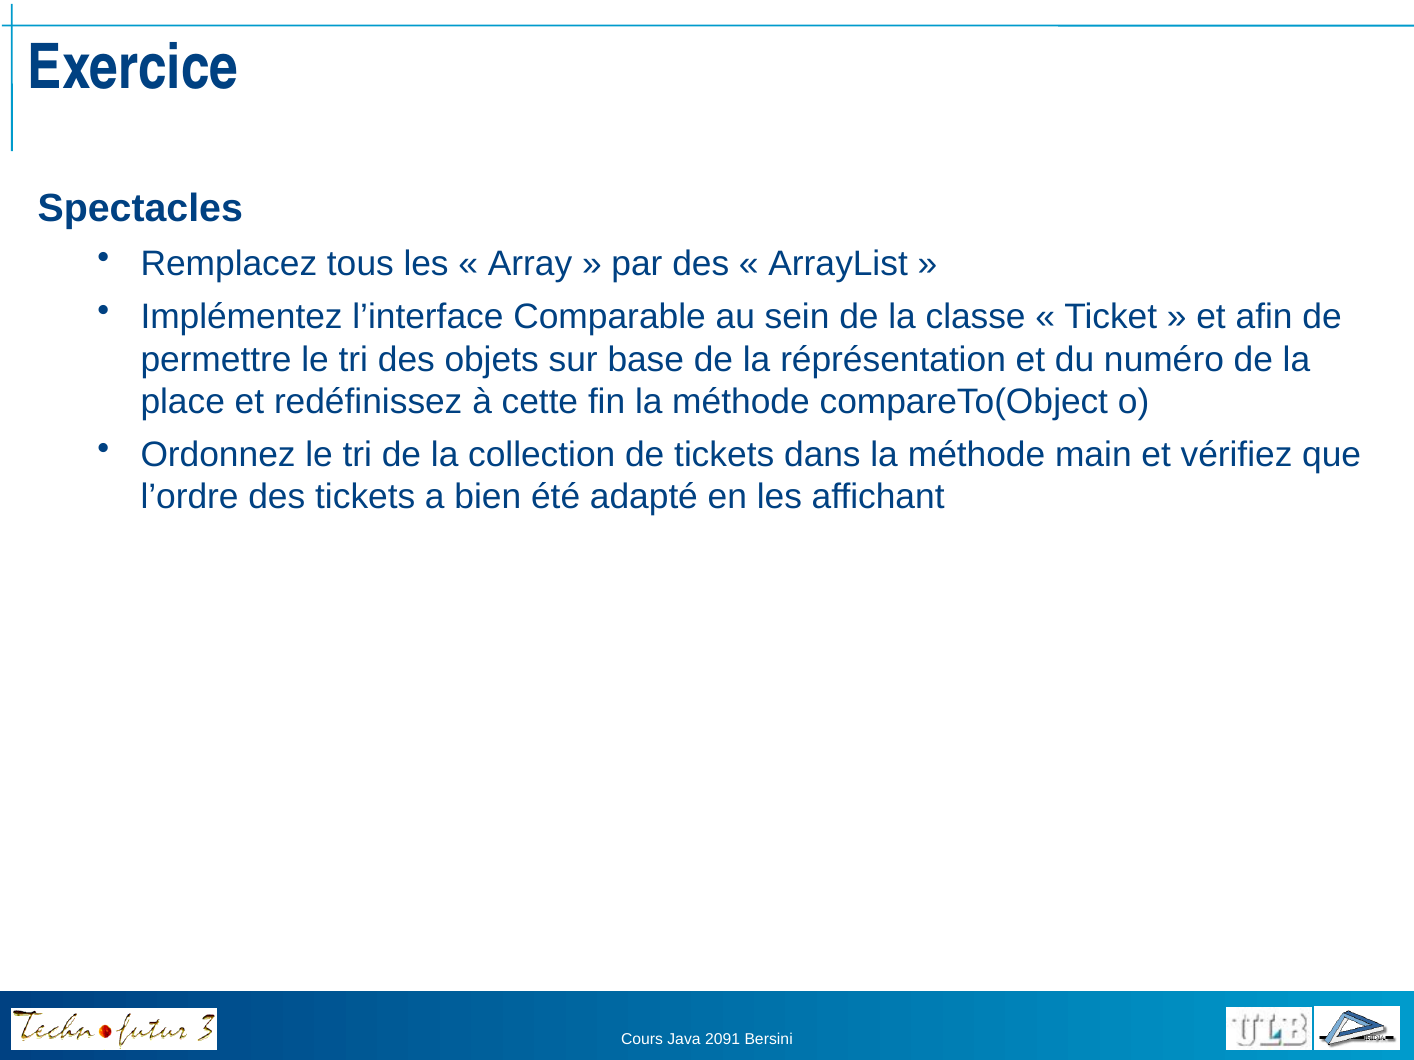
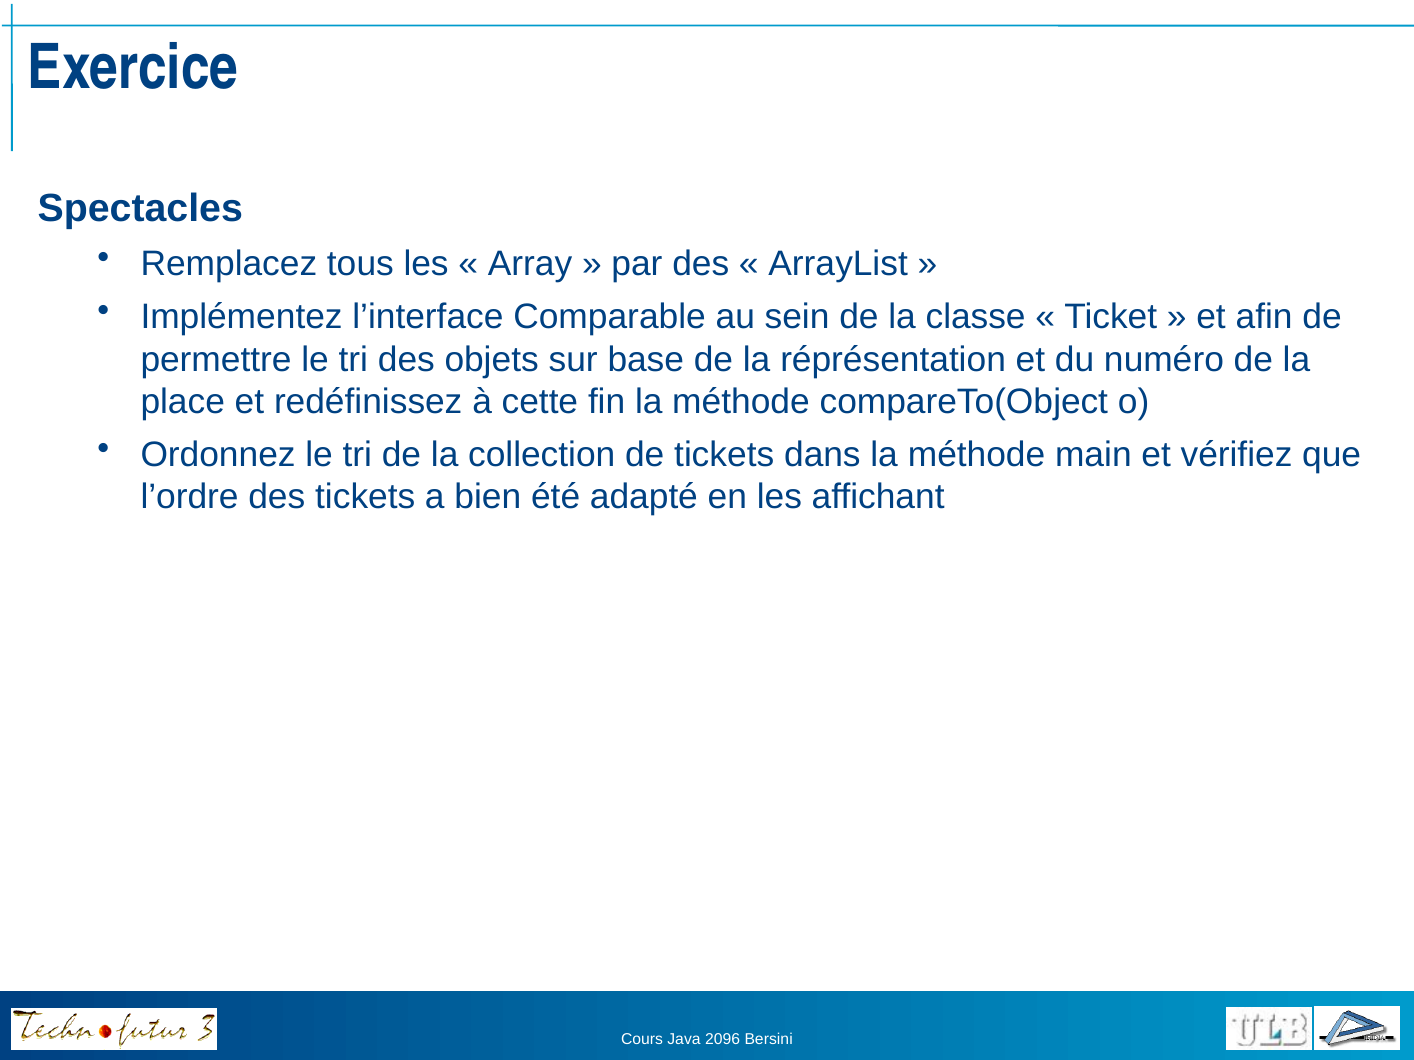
2091: 2091 -> 2096
